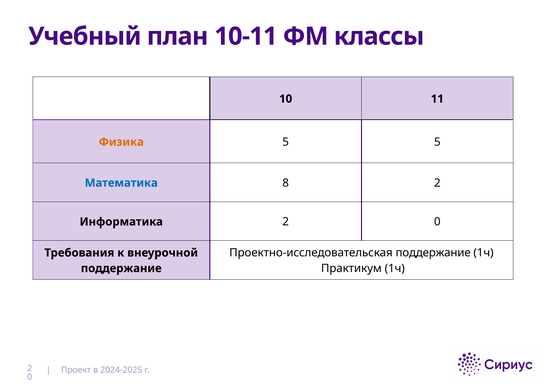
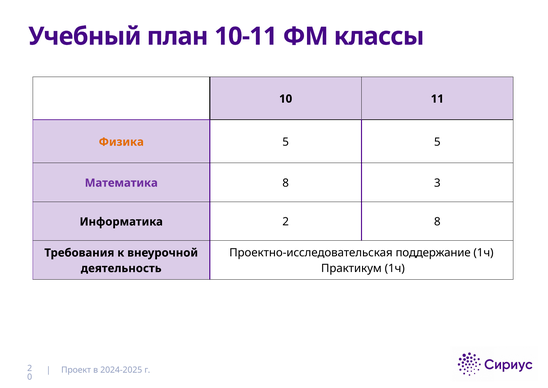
Математика colour: blue -> purple
8 2: 2 -> 3
Информатика 2 0: 0 -> 8
поддержание at (121, 268): поддержание -> деятельность
